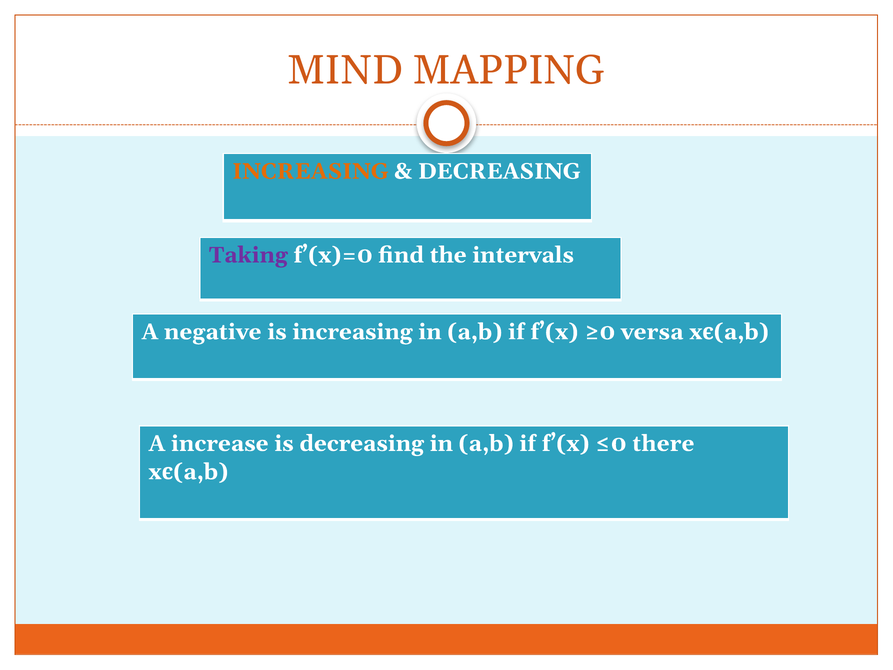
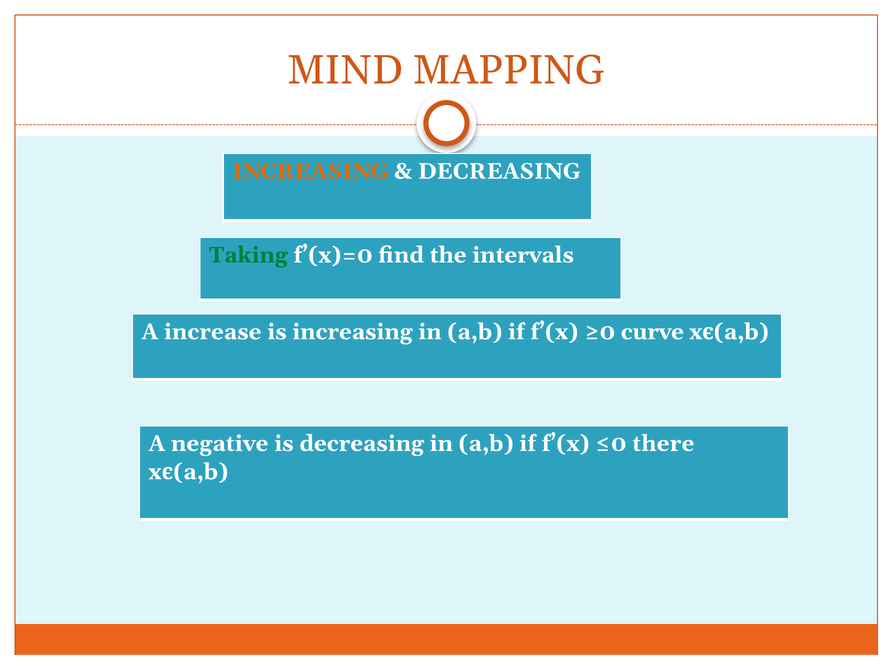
Taking colour: purple -> green
negative: negative -> increase
versa: versa -> curve
increase: increase -> negative
